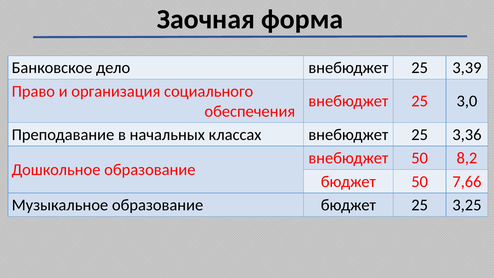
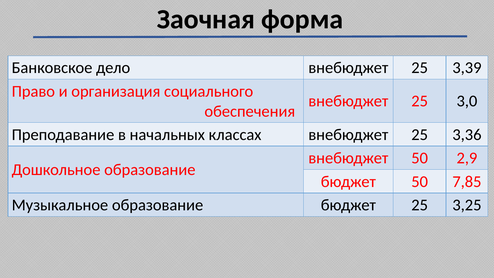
8,2: 8,2 -> 2,9
7,66: 7,66 -> 7,85
